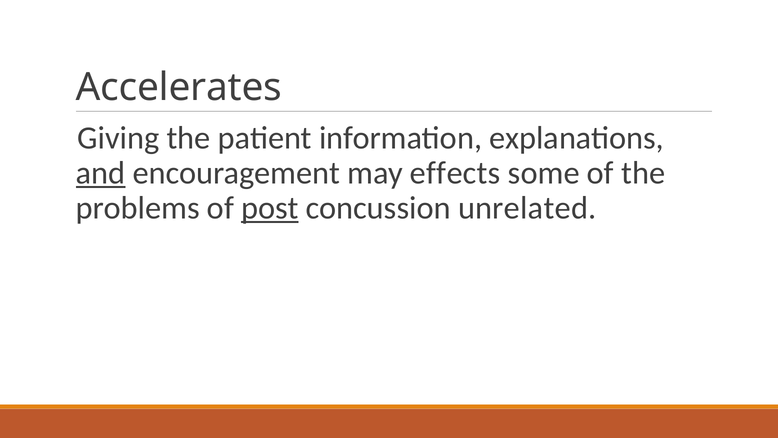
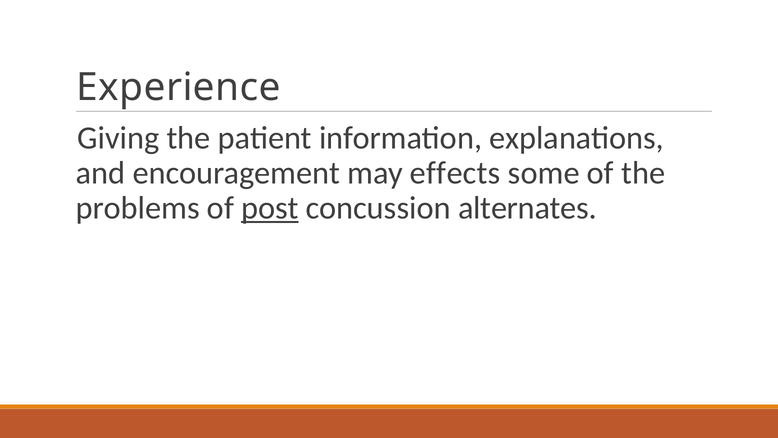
Accelerates: Accelerates -> Experience
and underline: present -> none
unrelated: unrelated -> alternates
